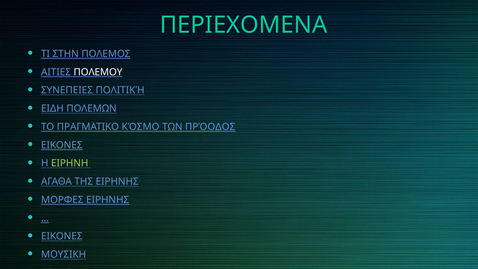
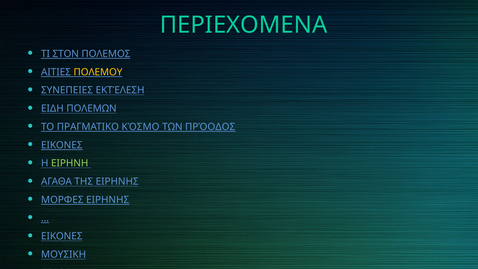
ΣΤΗΝ: ΣΤΗΝ -> ΣΤΟΝ
ΠΟΛΕΜΟΥ colour: white -> yellow
ΠΟΛΙΤΙΚΉ: ΠΟΛΙΤΙΚΉ -> ΕΚΤΈΛΕΣΗ
